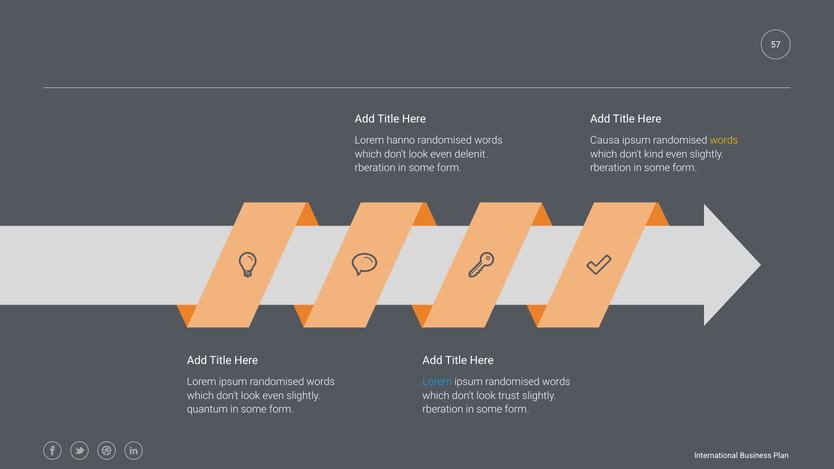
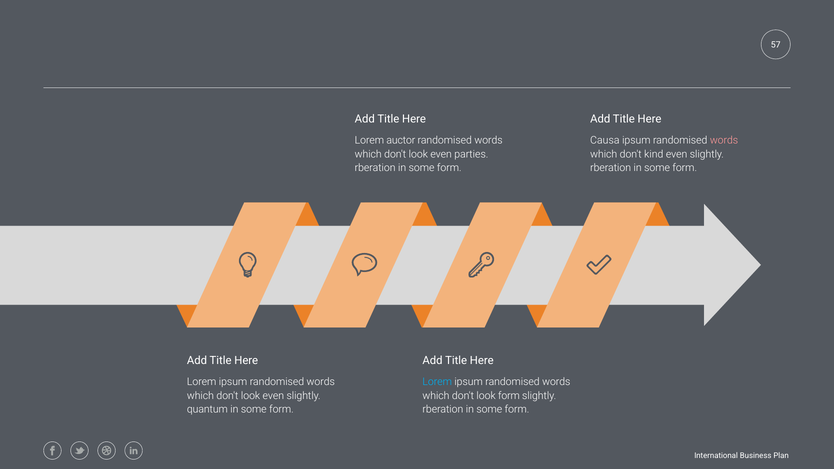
hanno: hanno -> auctor
words at (724, 140) colour: yellow -> pink
delenit: delenit -> parties
look trust: trust -> form
